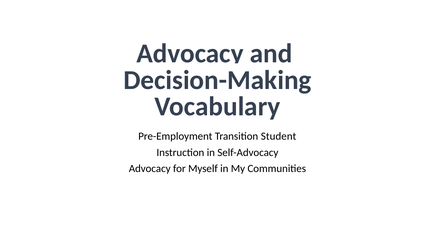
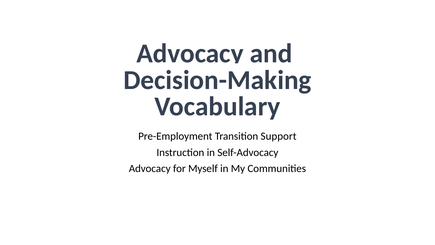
Student: Student -> Support
